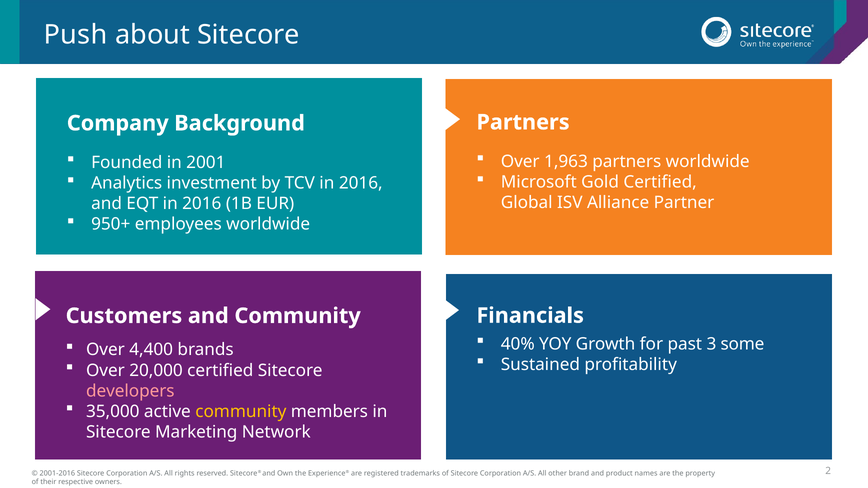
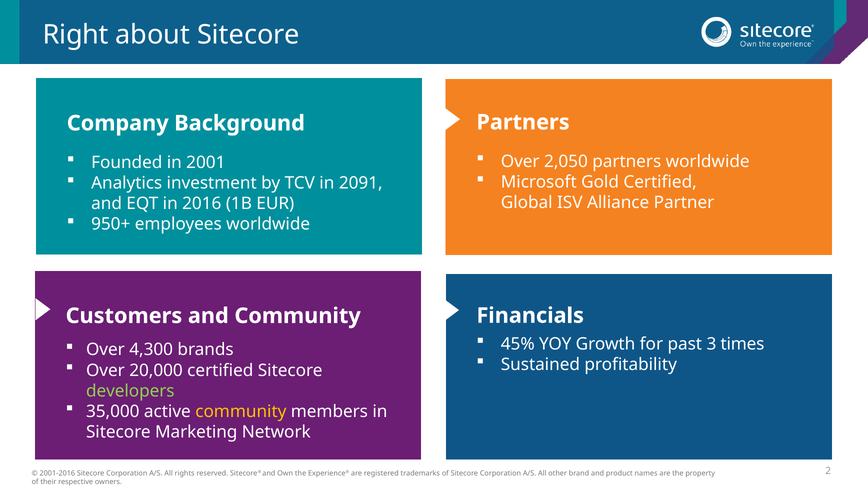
Push: Push -> Right
1,963: 1,963 -> 2,050
TCV in 2016: 2016 -> 2091
40%: 40% -> 45%
some: some -> times
4,400: 4,400 -> 4,300
developers colour: pink -> light green
